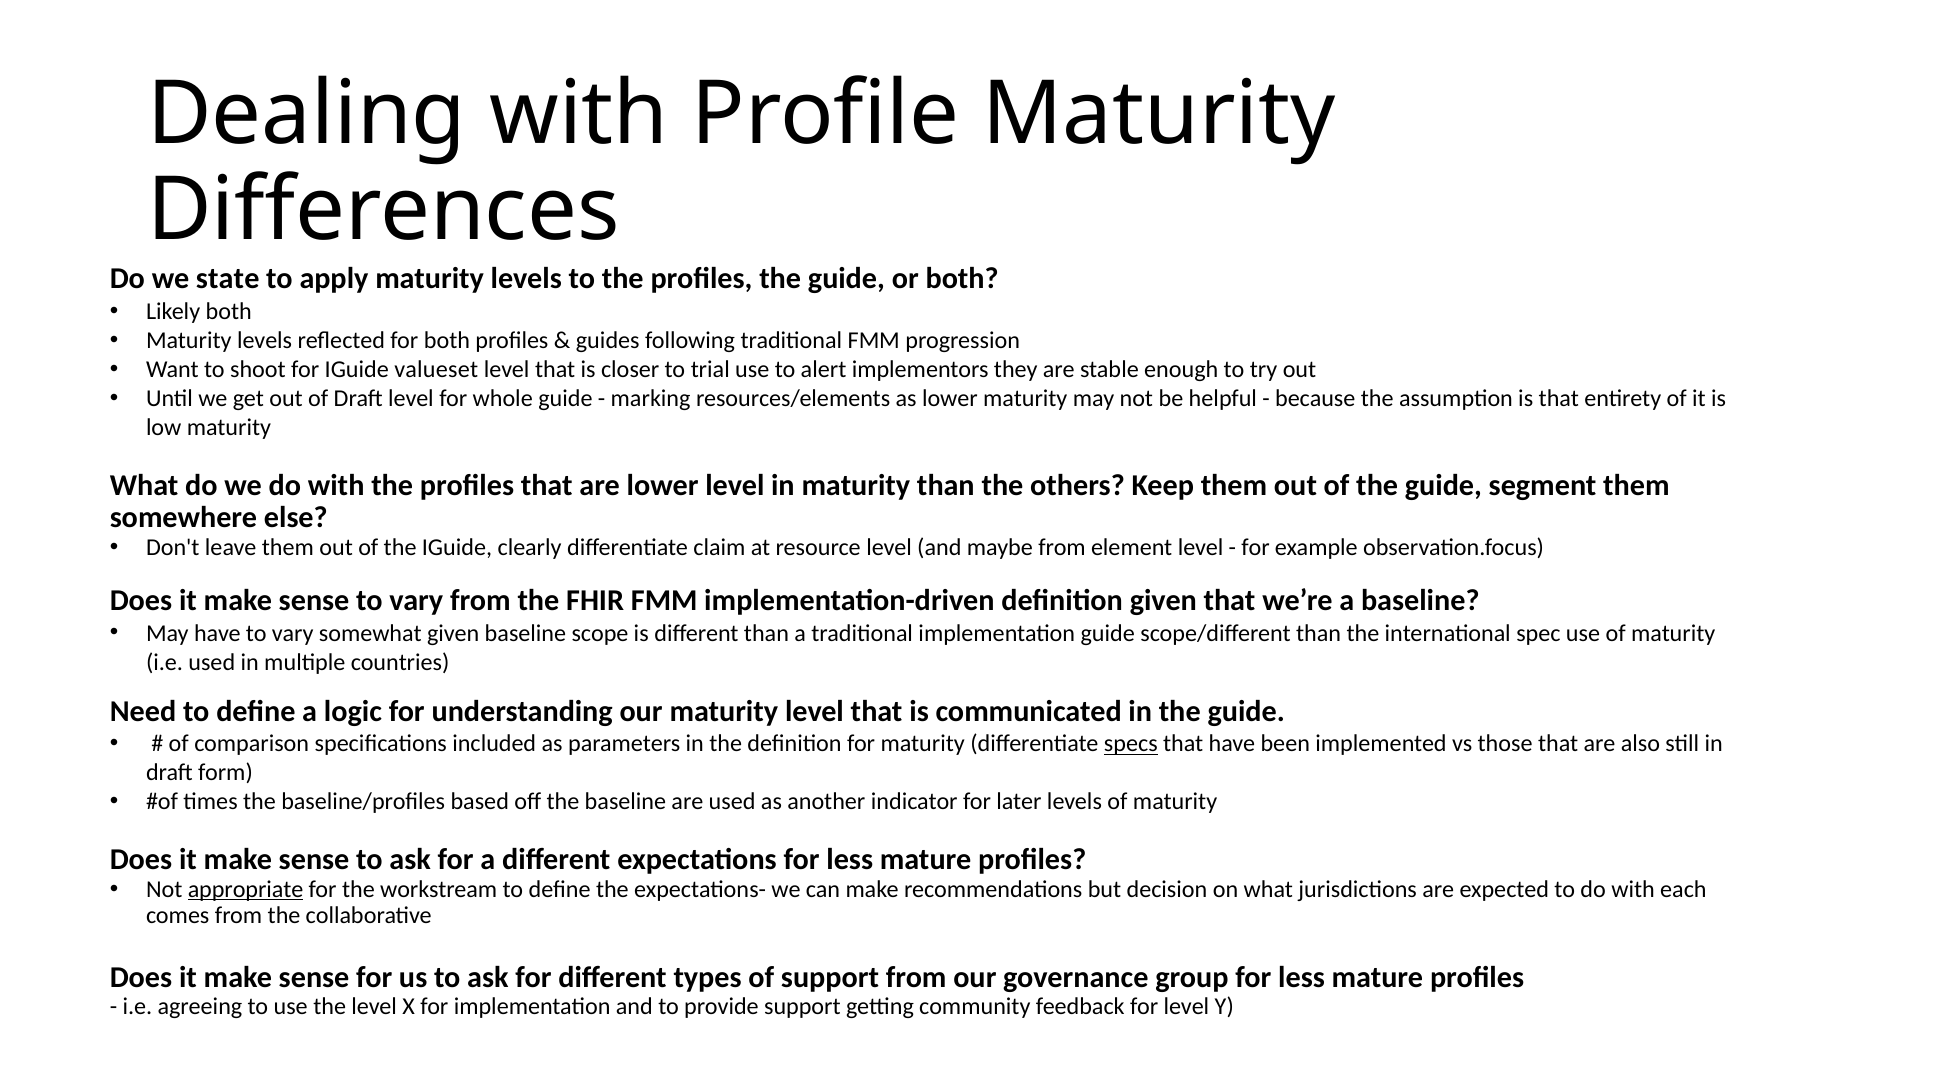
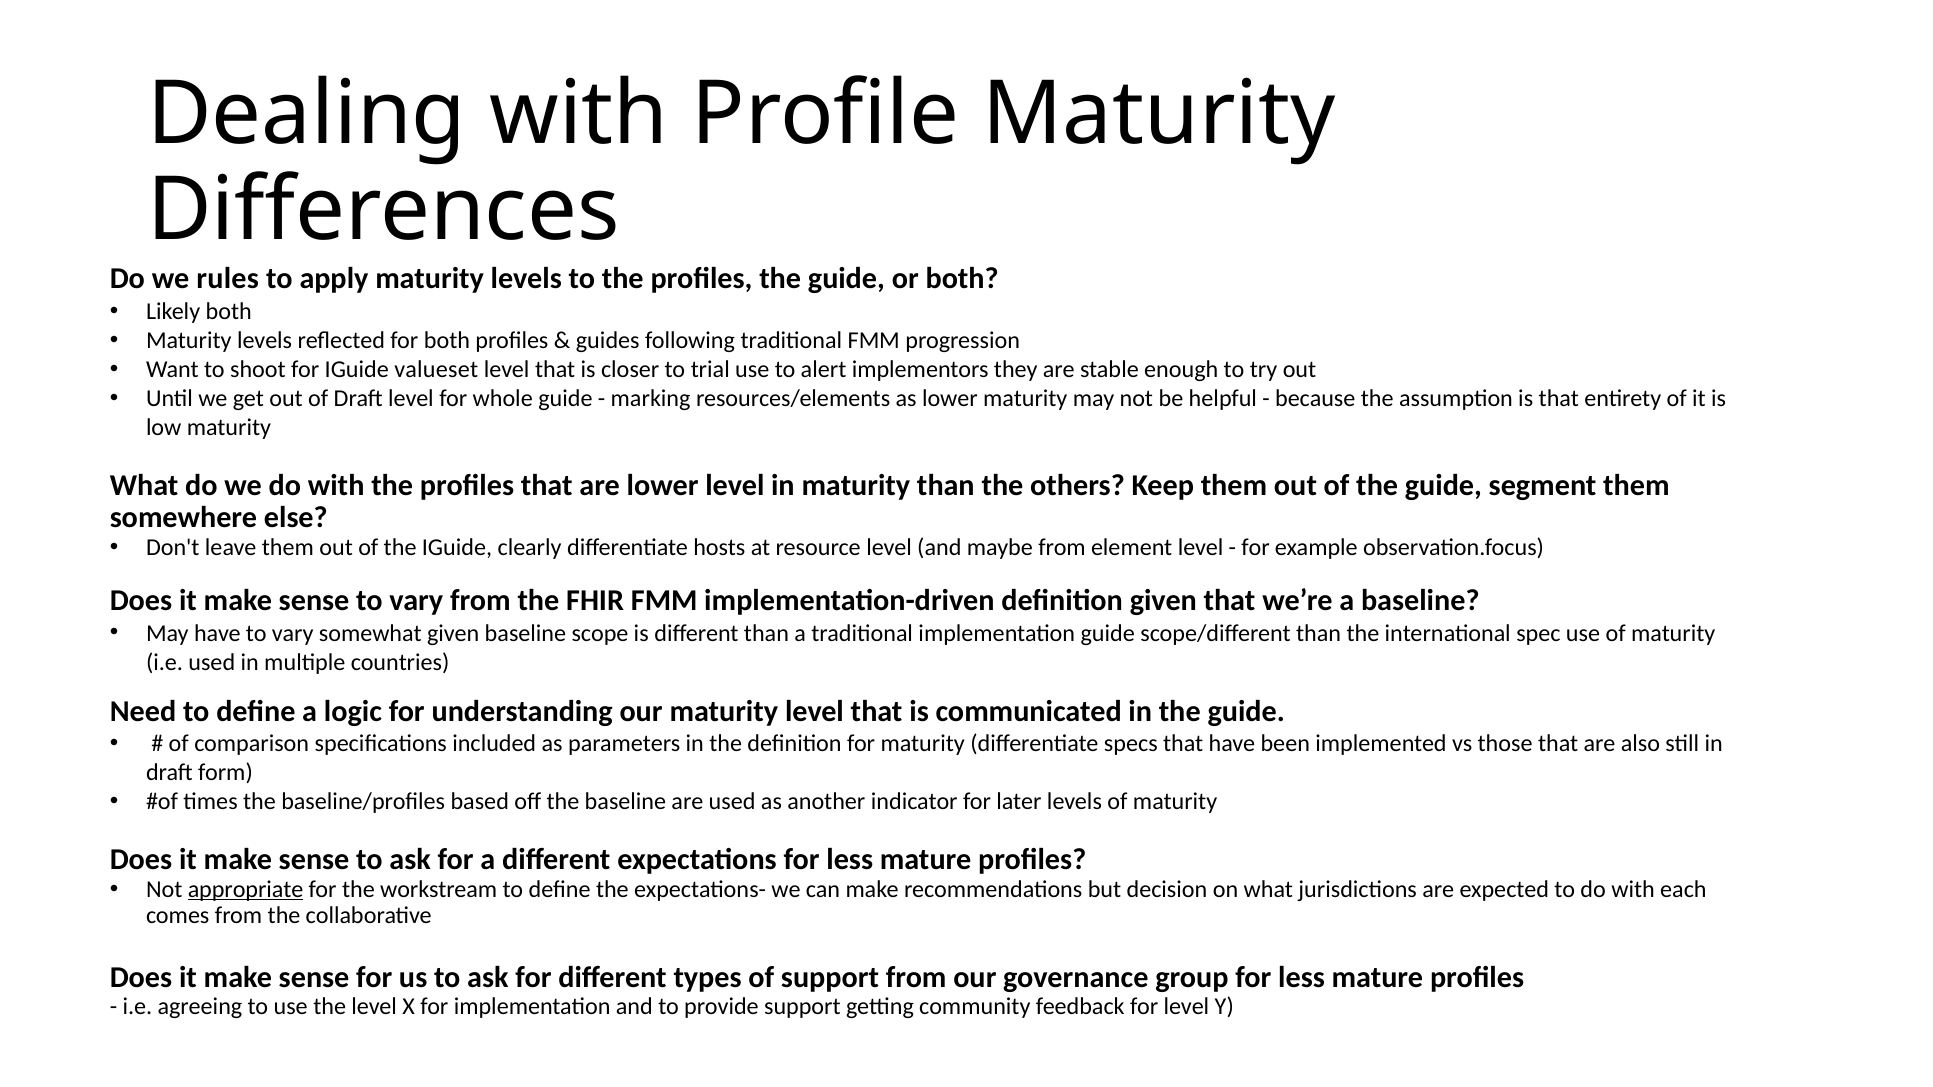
state: state -> rules
claim: claim -> hosts
specs underline: present -> none
